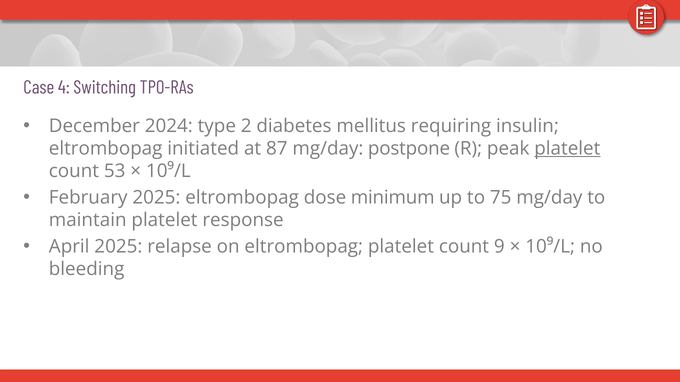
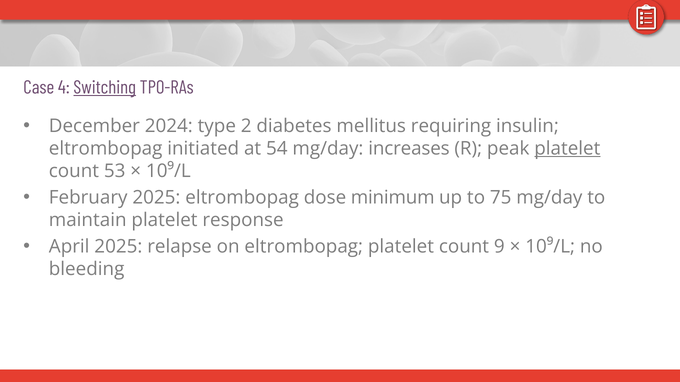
Switching underline: none -> present
87: 87 -> 54
postpone: postpone -> increases
